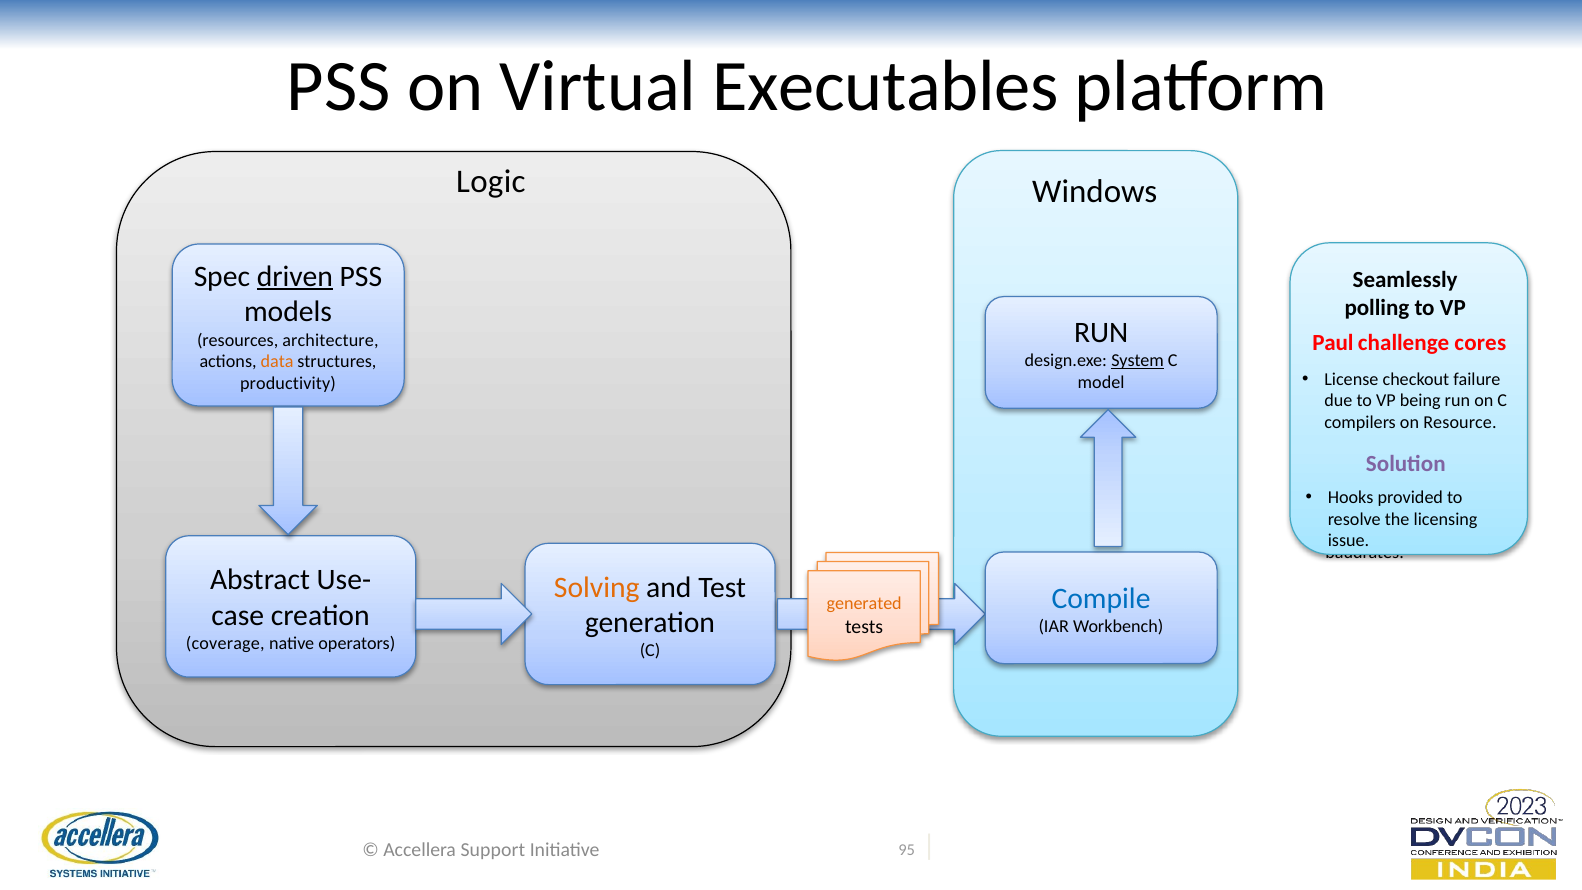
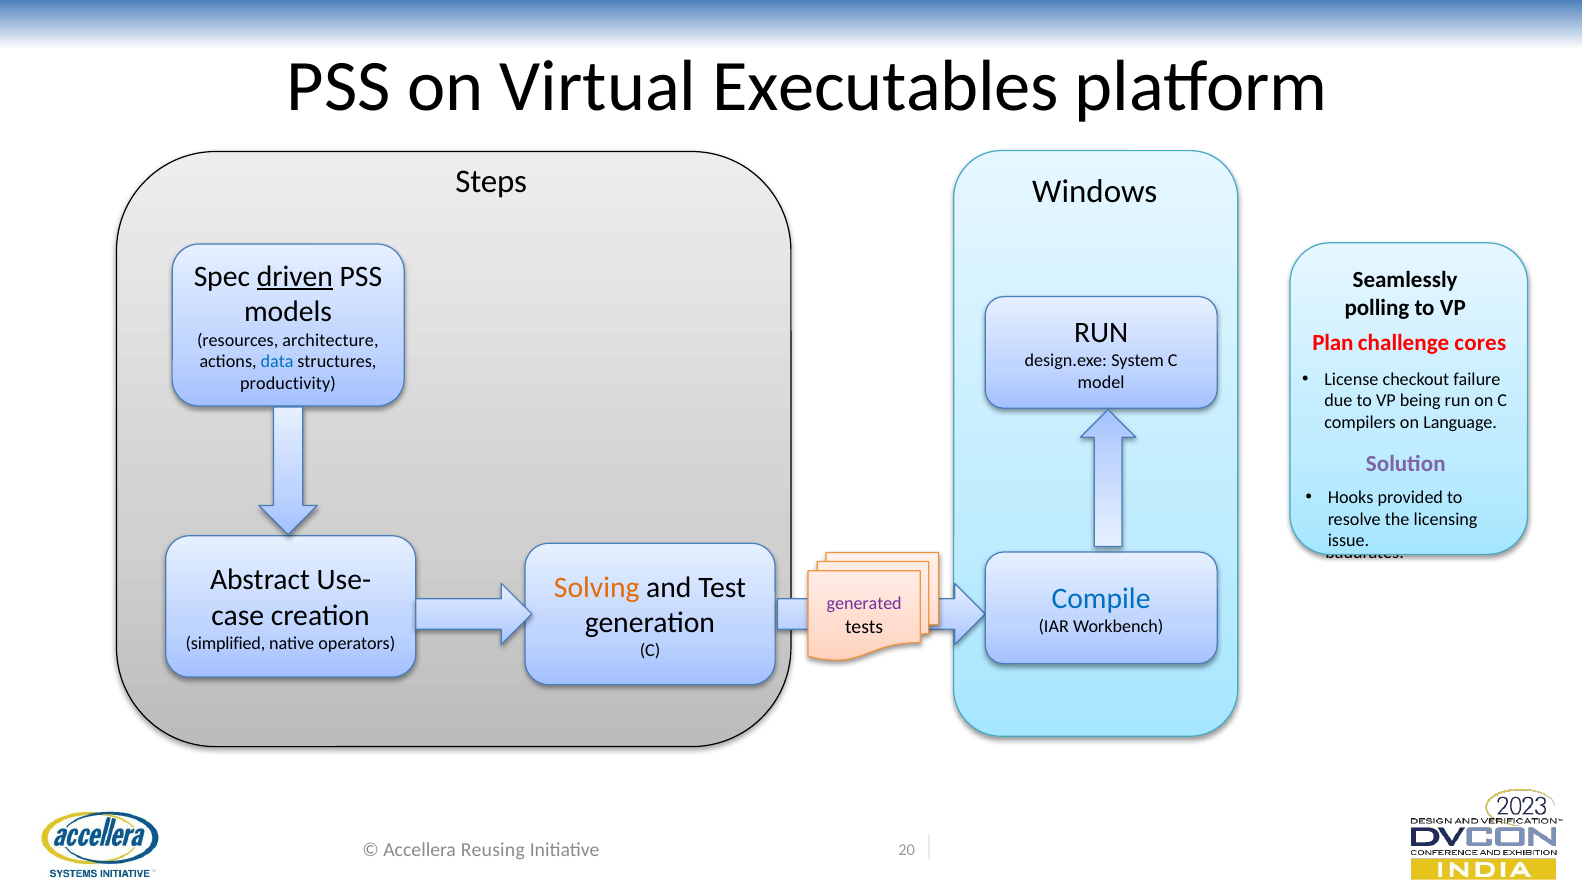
Logic: Logic -> Steps
Paul: Paul -> Plan
System underline: present -> none
data at (277, 362) colour: orange -> blue
Resource: Resource -> Language
generated colour: orange -> purple
coverage: coverage -> simplified
Support: Support -> Reusing
95: 95 -> 20
